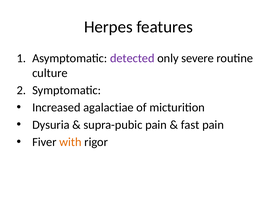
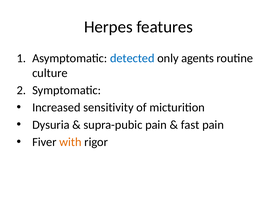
detected colour: purple -> blue
severe: severe -> agents
agalactiae: agalactiae -> sensitivity
